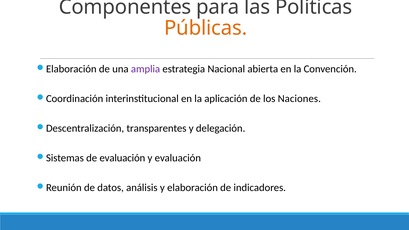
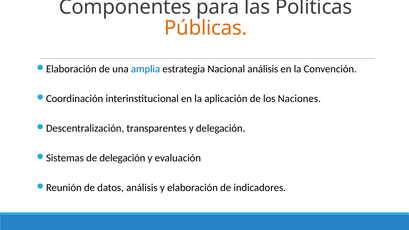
amplia colour: purple -> blue
Nacional abierta: abierta -> análisis
de evaluación: evaluación -> delegación
